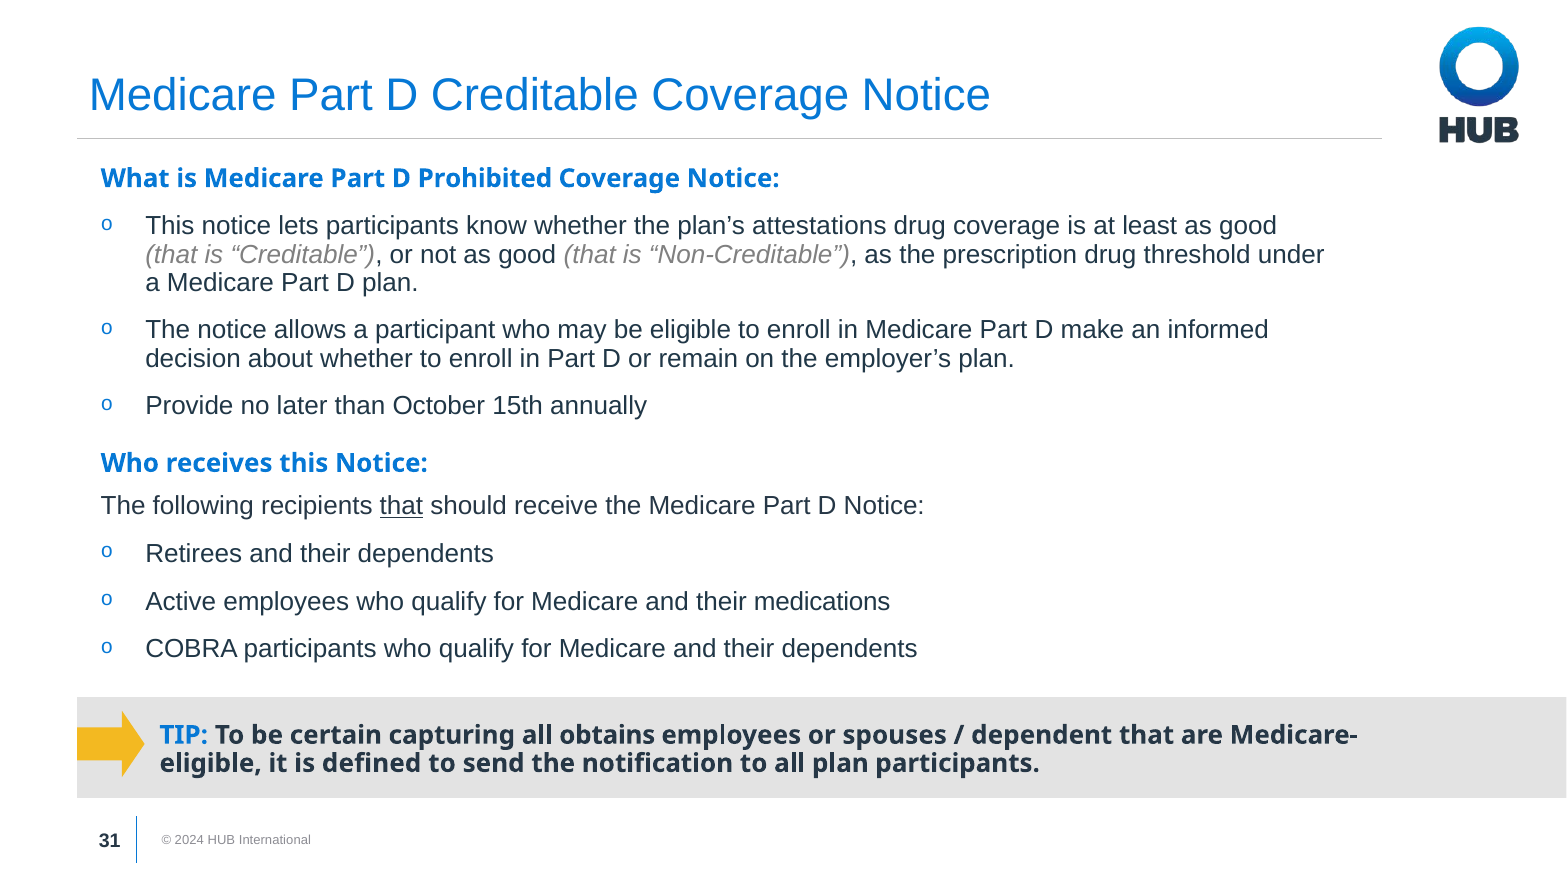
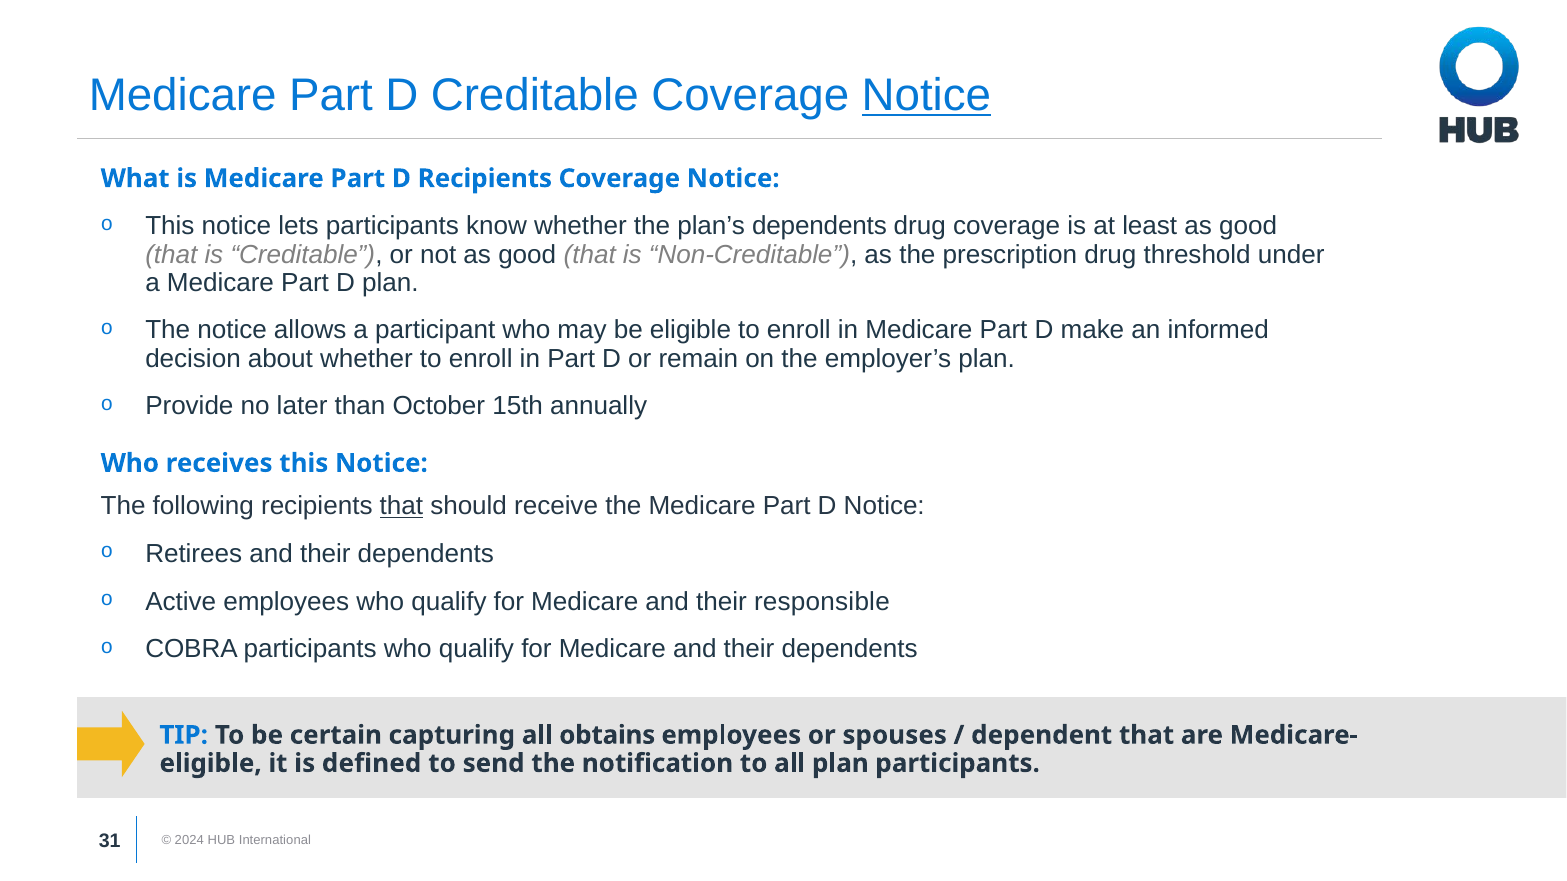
Notice at (926, 95) underline: none -> present
D Prohibited: Prohibited -> Recipients
plan’s attestations: attestations -> dependents
medications: medications -> responsible
